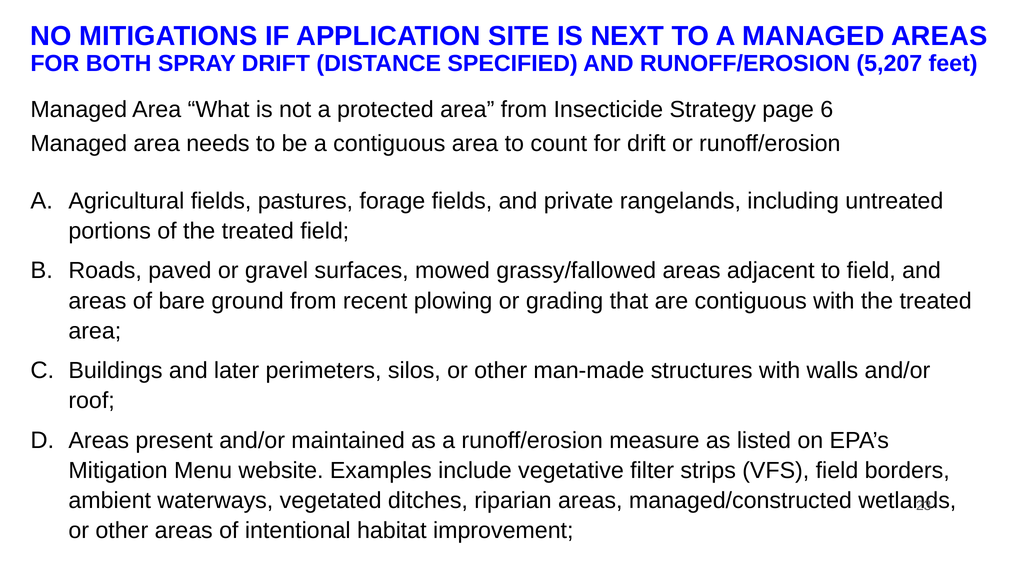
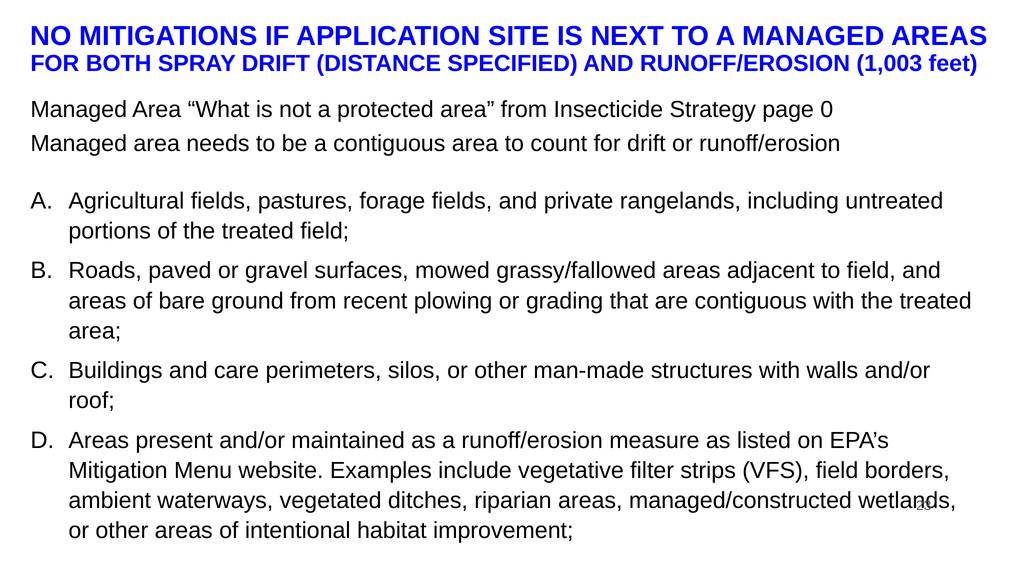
5,207: 5,207 -> 1,003
6: 6 -> 0
later: later -> care
